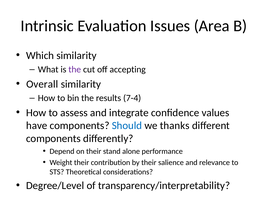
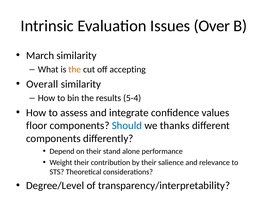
Area: Area -> Over
Which: Which -> March
the at (75, 70) colour: purple -> orange
7-4: 7-4 -> 5-4
have: have -> floor
